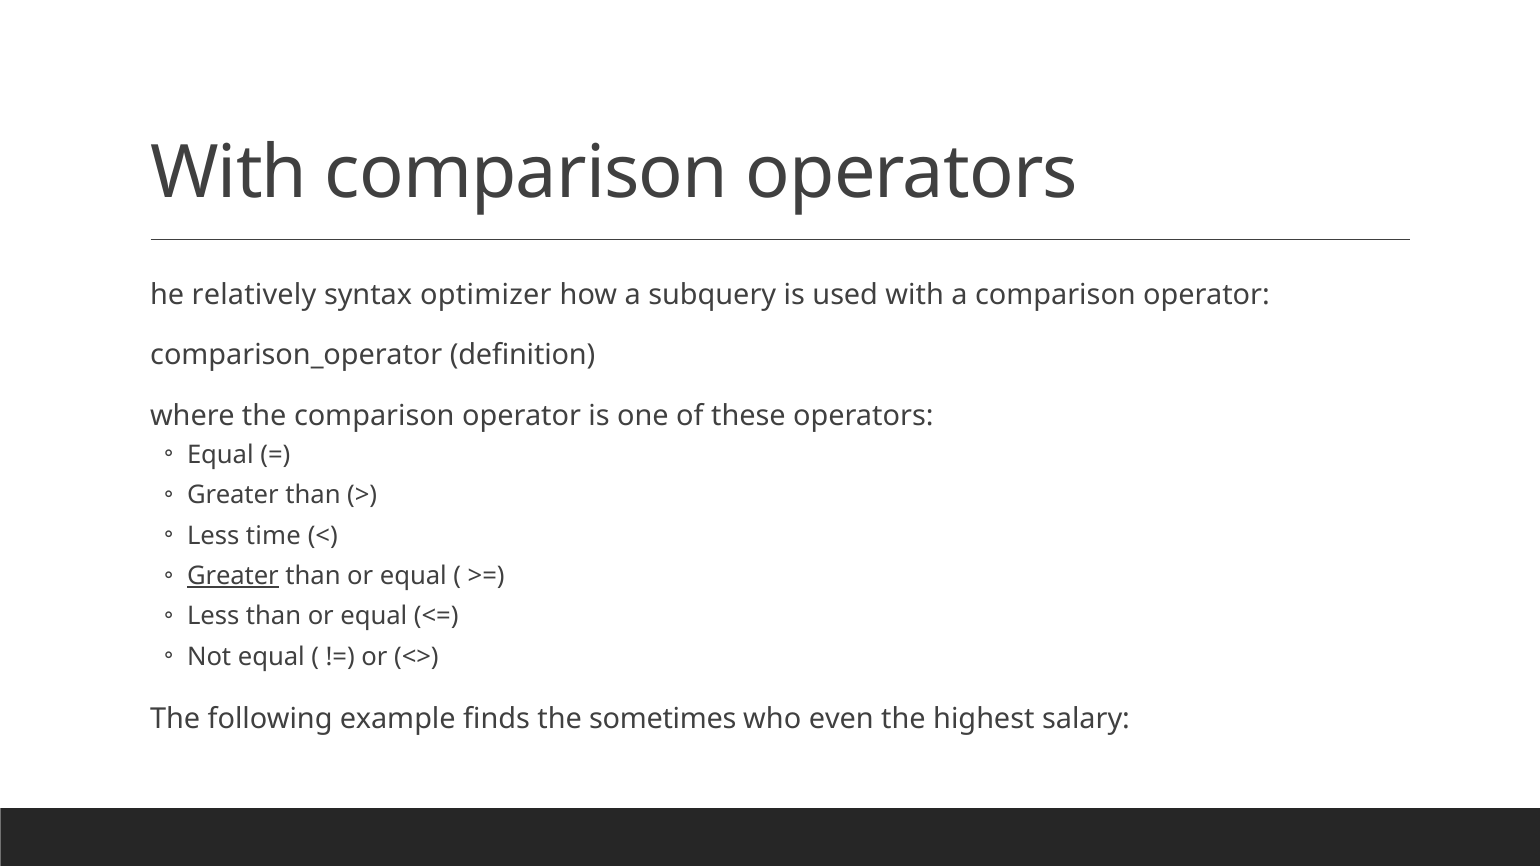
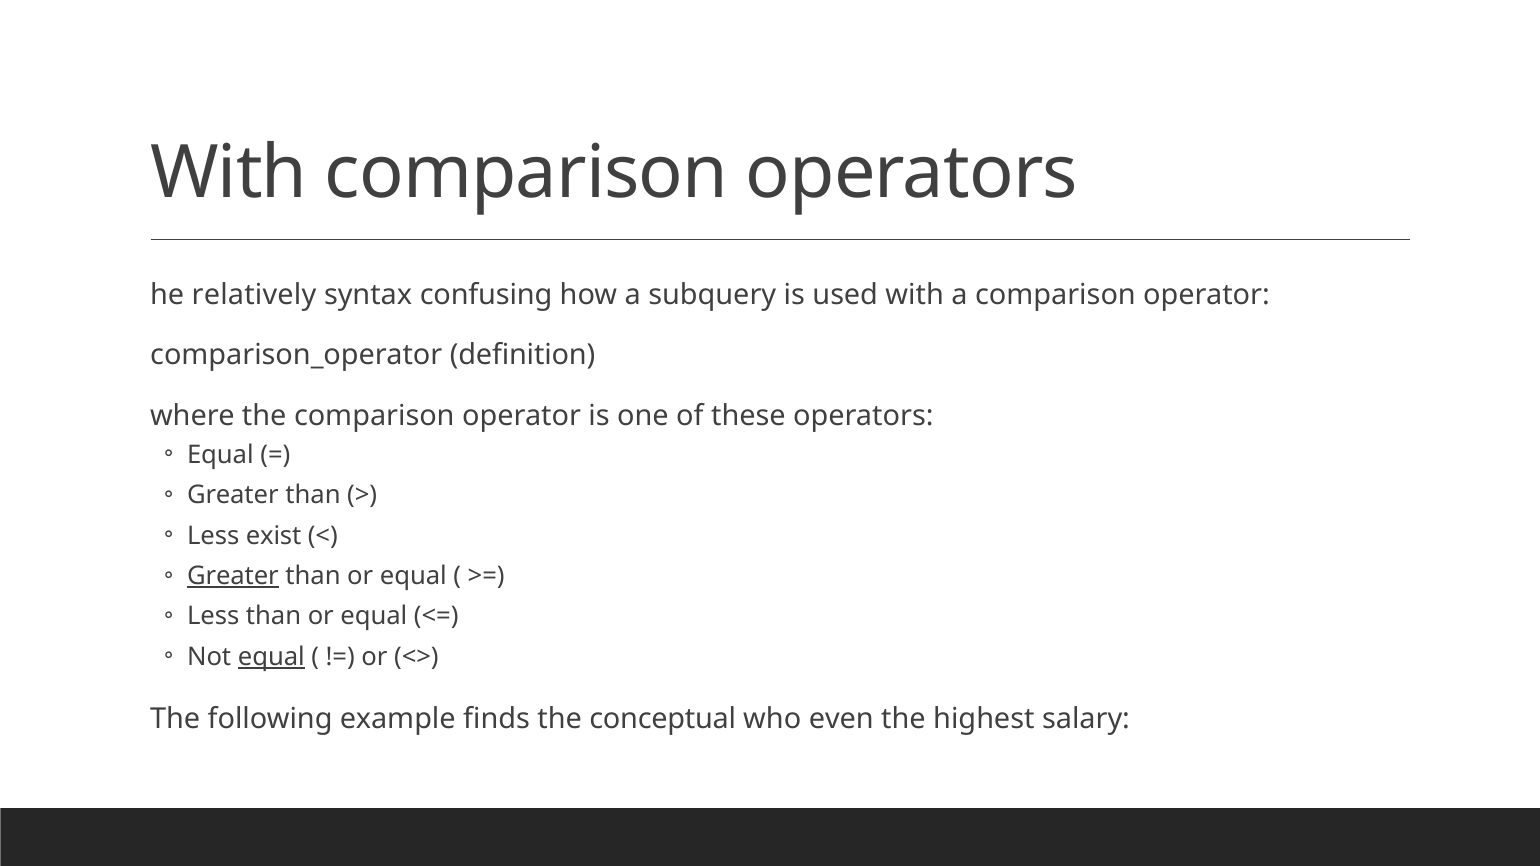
optimizer: optimizer -> confusing
time: time -> exist
equal at (271, 657) underline: none -> present
sometimes: sometimes -> conceptual
